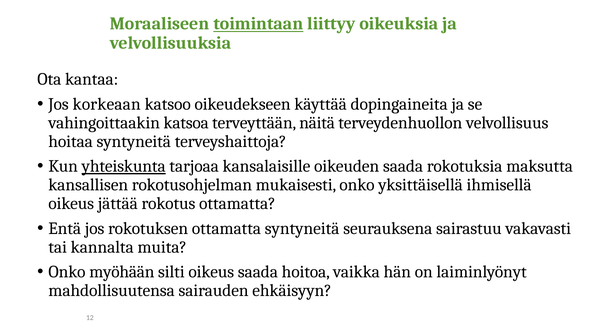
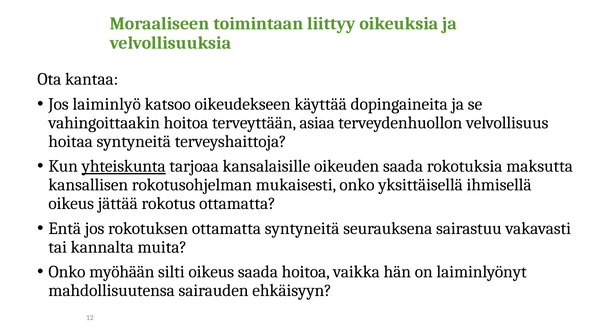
toimintaan underline: present -> none
korkeaan: korkeaan -> laiminlyö
vahingoittaakin katsoa: katsoa -> hoitoa
näitä: näitä -> asiaa
